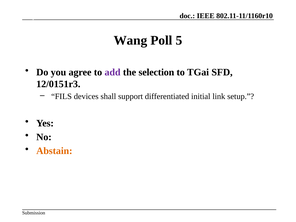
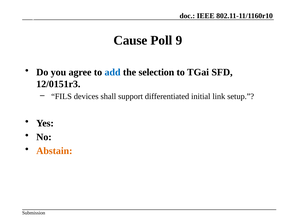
Wang: Wang -> Cause
5: 5 -> 9
add colour: purple -> blue
